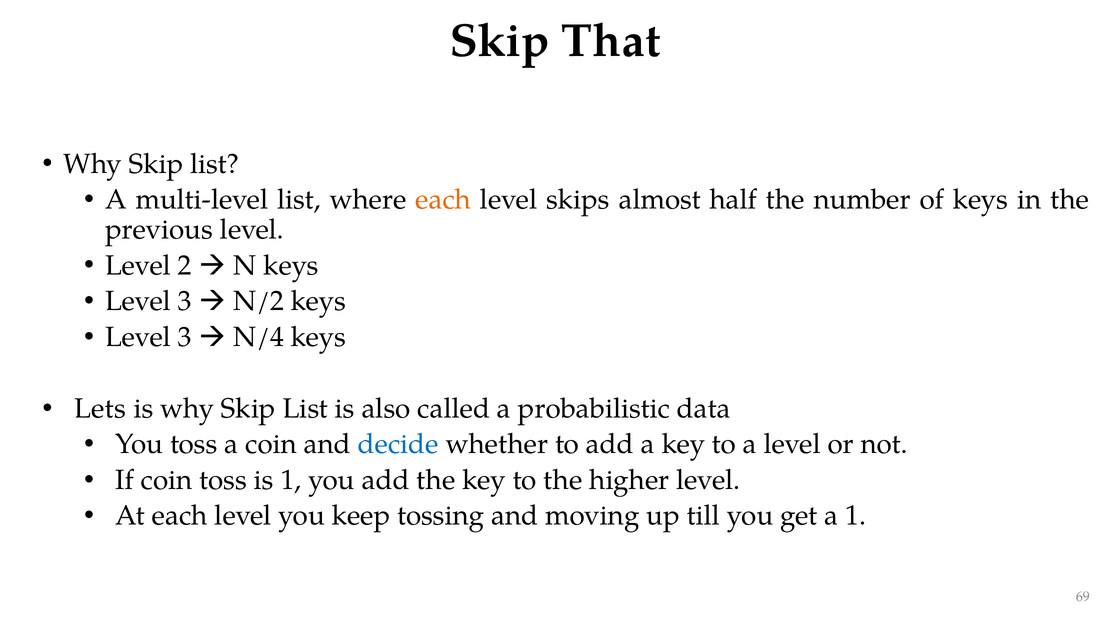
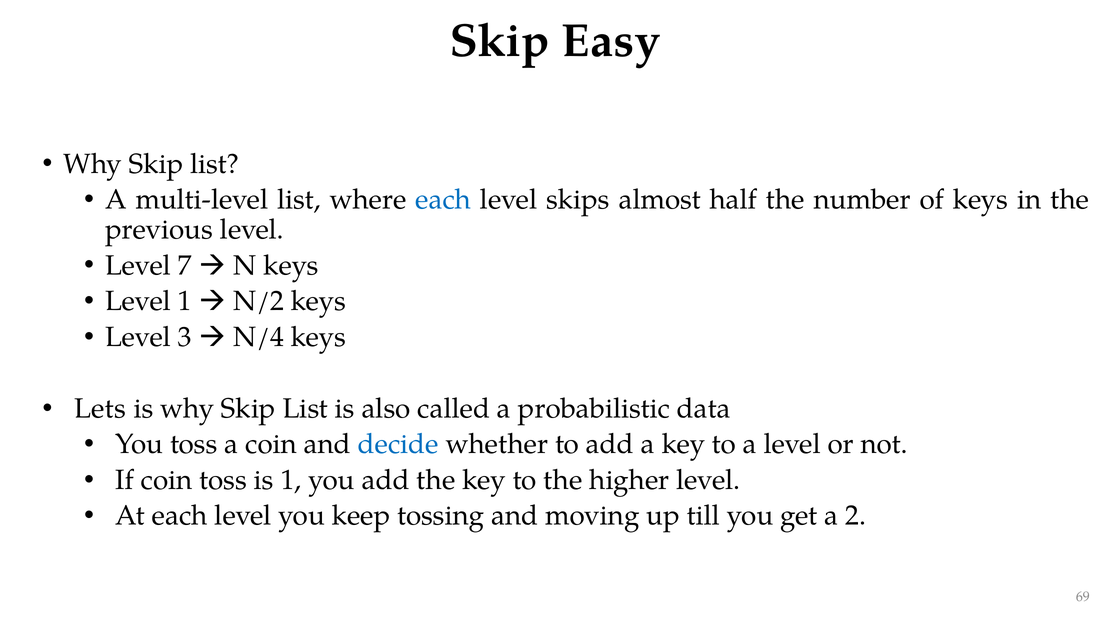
That: That -> Easy
each at (443, 200) colour: orange -> blue
2: 2 -> 7
3 at (185, 301): 3 -> 1
a 1: 1 -> 2
